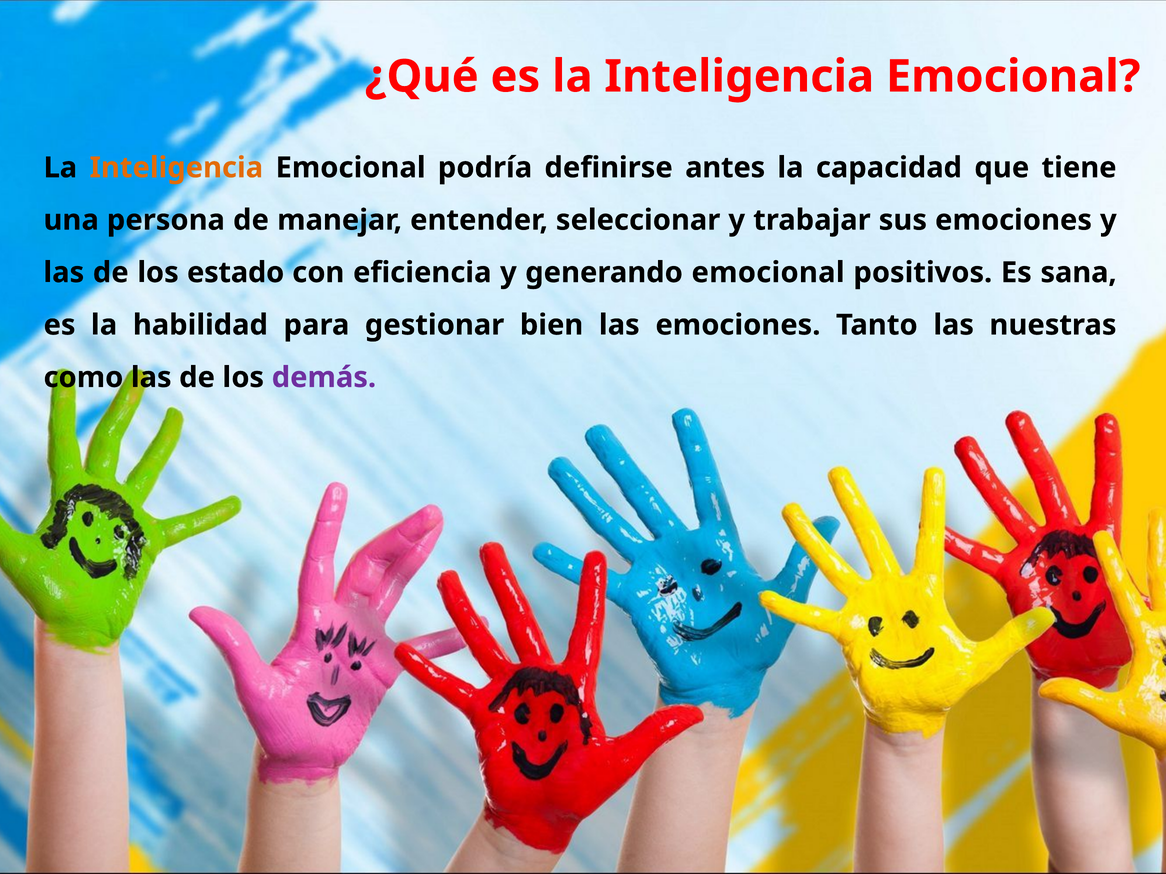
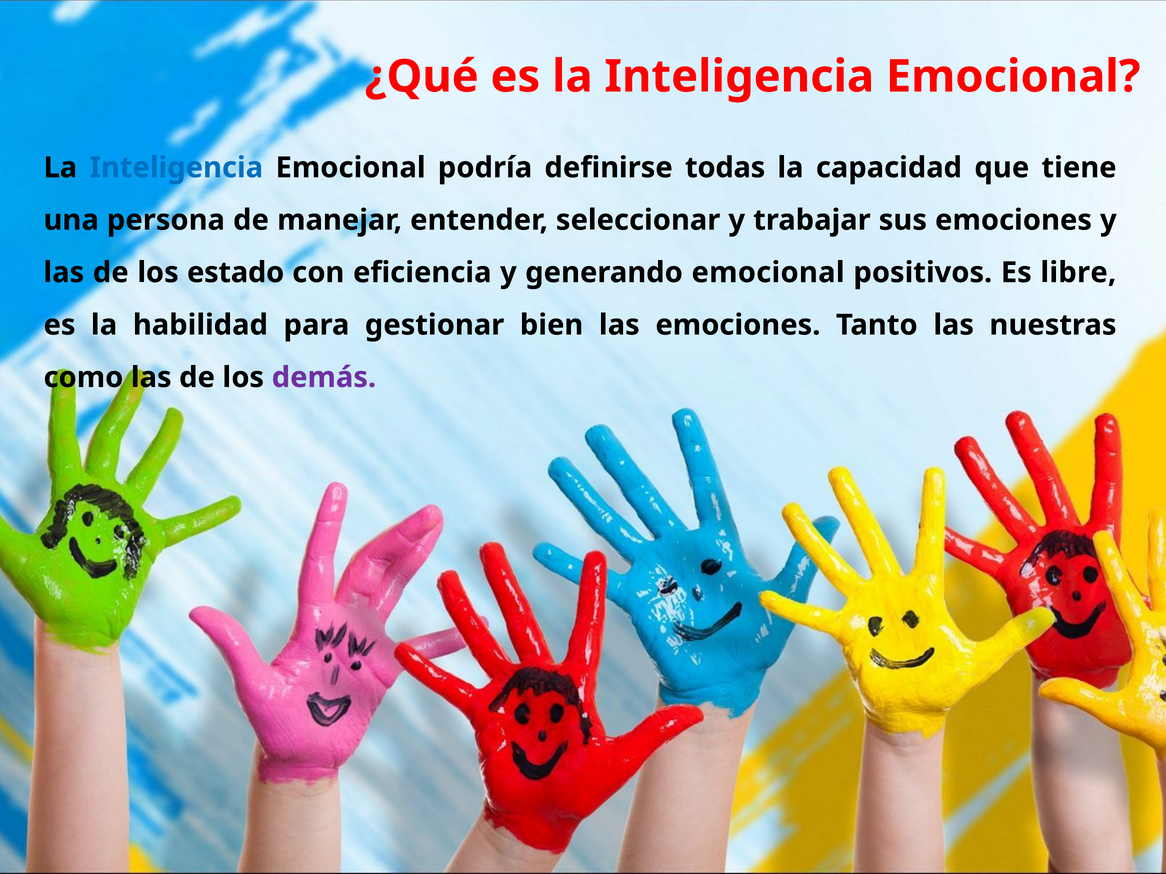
Inteligencia at (176, 168) colour: orange -> blue
antes: antes -> todas
sana: sana -> libre
